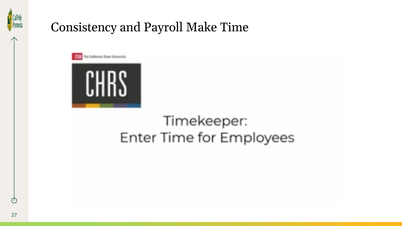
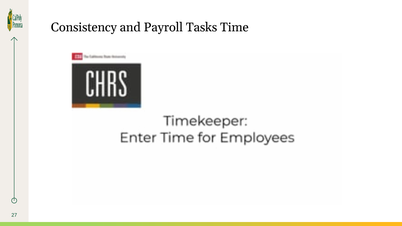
Make: Make -> Tasks
